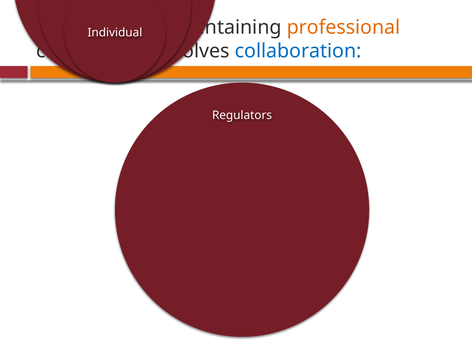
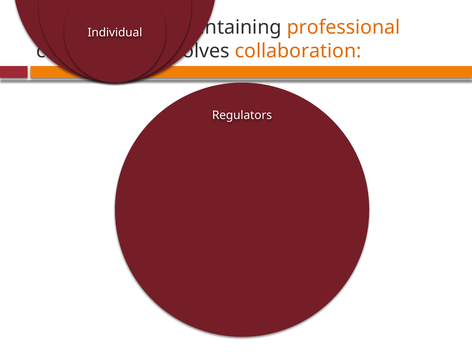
collaboration colour: blue -> orange
